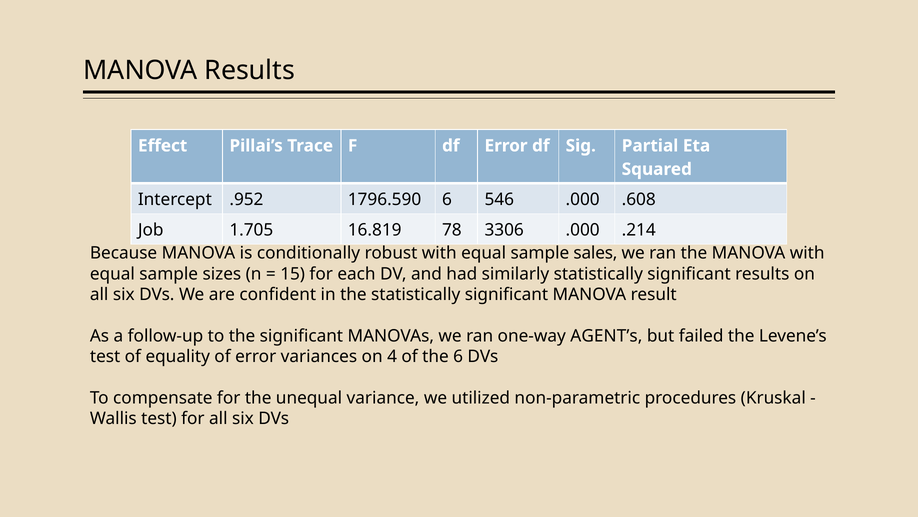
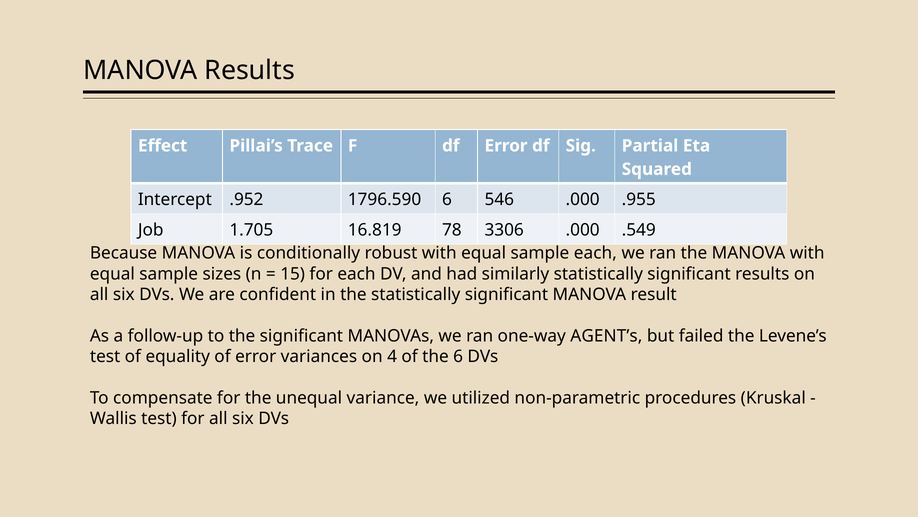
.608: .608 -> .955
.214: .214 -> .549
sample sales: sales -> each
